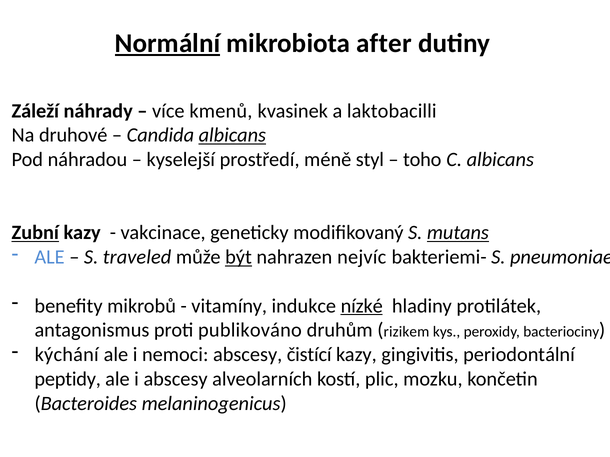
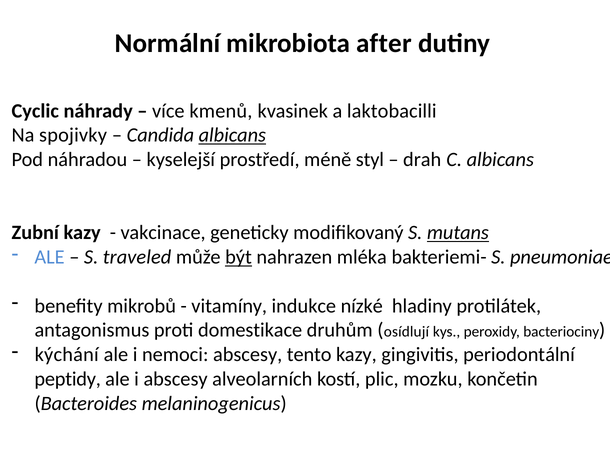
Normální underline: present -> none
Záleží: Záleží -> Cyclic
druhové: druhové -> spojivky
toho: toho -> drah
Zubní underline: present -> none
nejvíc: nejvíc -> mléka
nízké underline: present -> none
publikováno: publikováno -> domestikace
rizikem: rizikem -> osídlují
čistící: čistící -> tento
